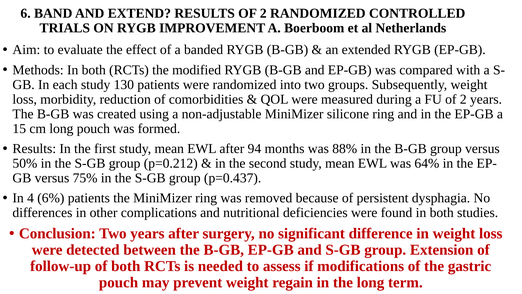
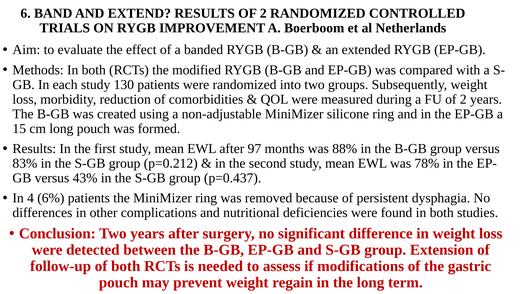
94: 94 -> 97
50%: 50% -> 83%
64%: 64% -> 78%
75%: 75% -> 43%
